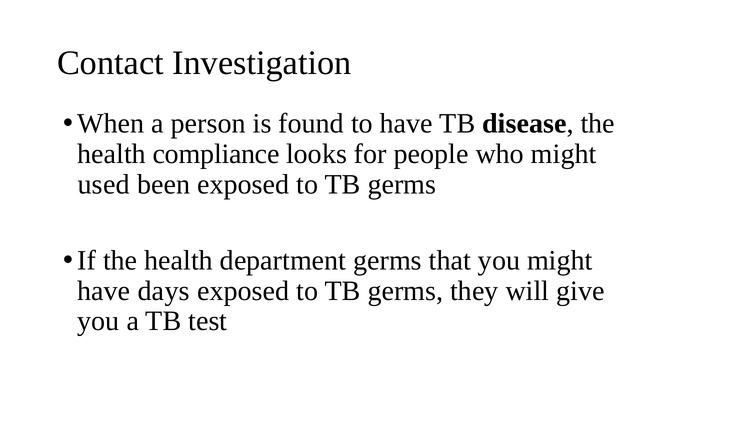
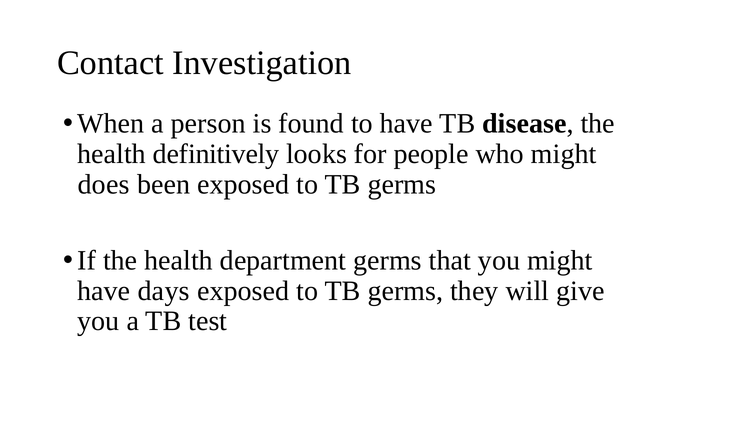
compliance: compliance -> definitively
used: used -> does
